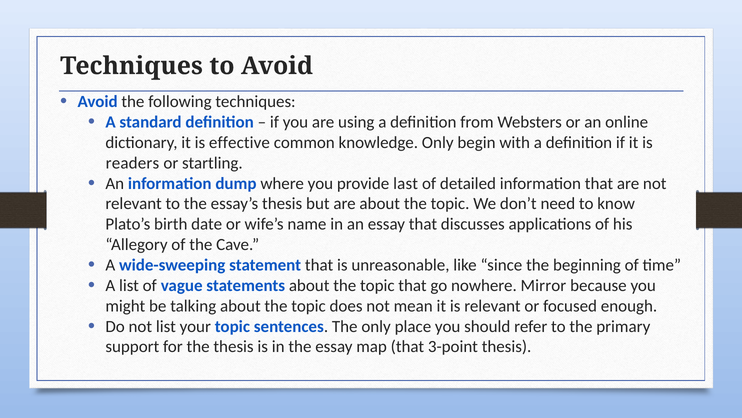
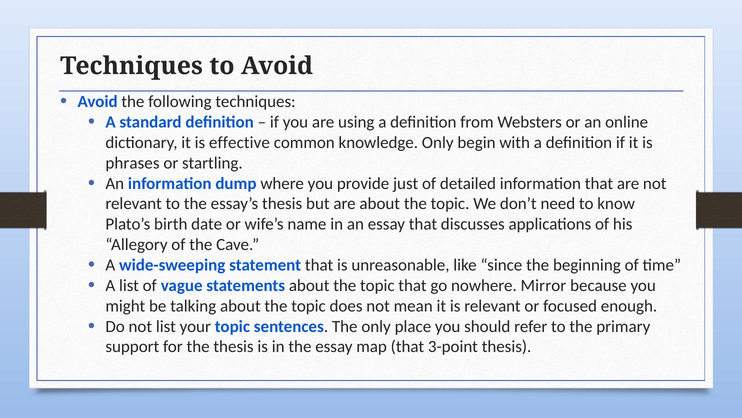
readers: readers -> phrases
last: last -> just
